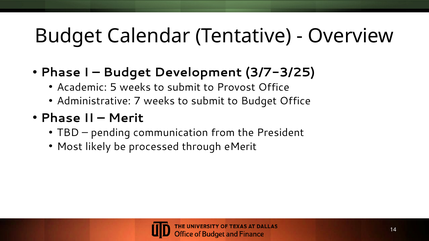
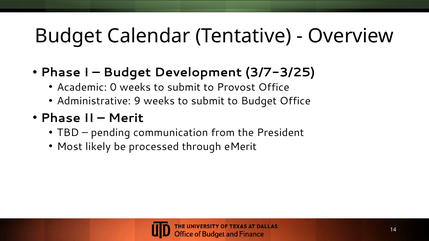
5: 5 -> 0
7: 7 -> 9
